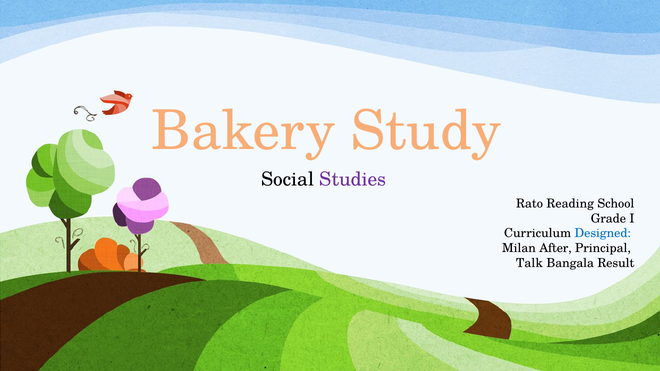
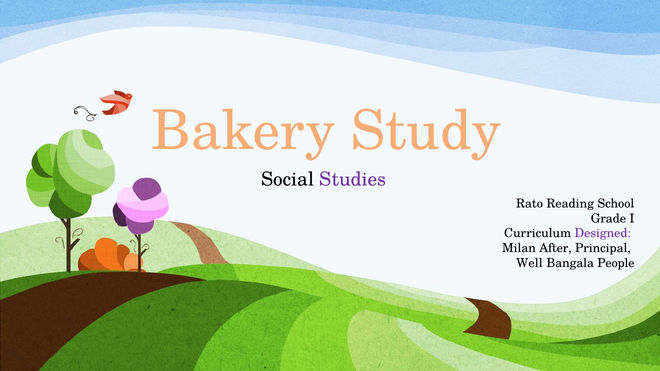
Designed colour: blue -> purple
Talk: Talk -> Well
Result: Result -> People
